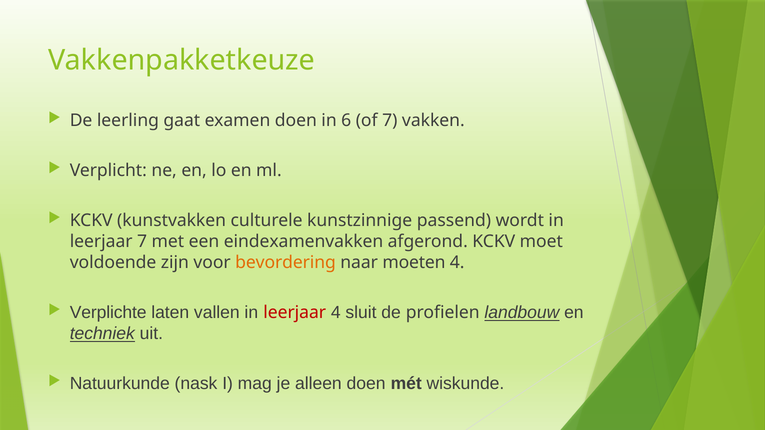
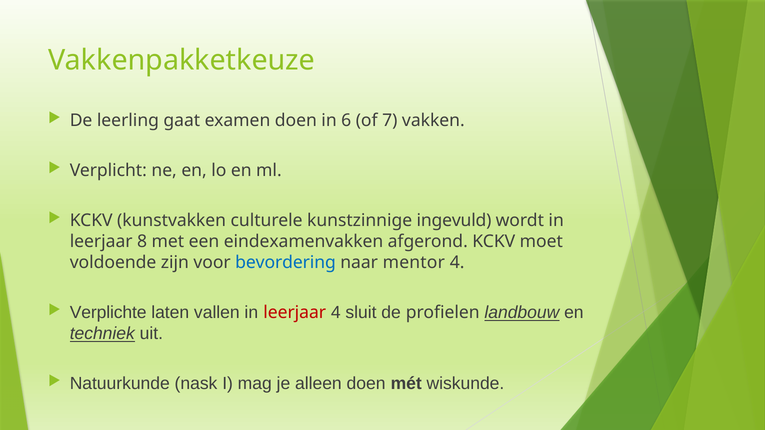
passend: passend -> ingevuld
leerjaar 7: 7 -> 8
bevordering colour: orange -> blue
moeten: moeten -> mentor
